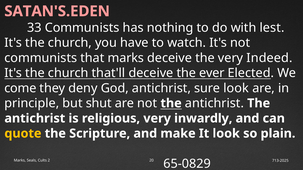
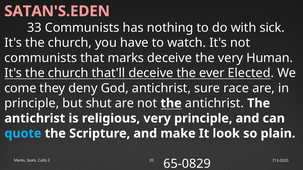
lest: lest -> sick
Indeed: Indeed -> Human
sure look: look -> race
very inwardly: inwardly -> principle
quote colour: yellow -> light blue
